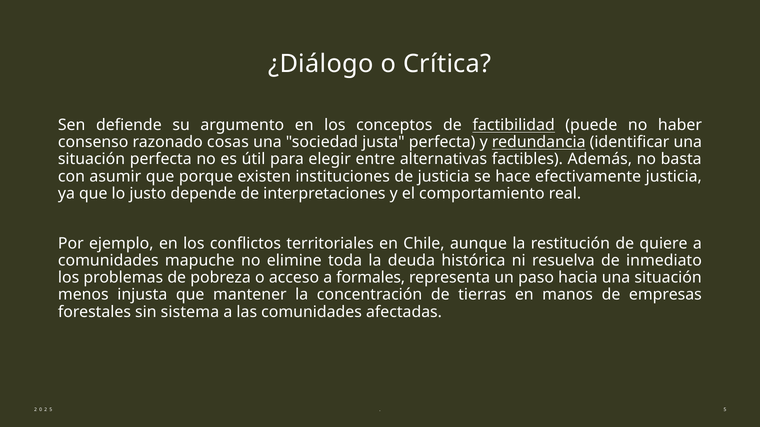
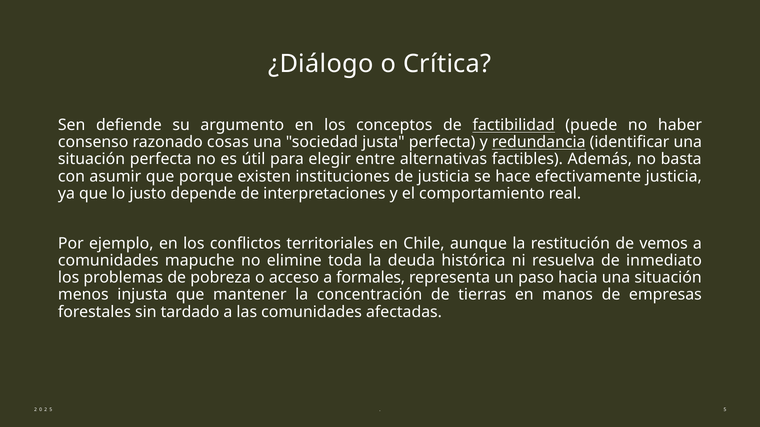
quiere: quiere -> vemos
sistema: sistema -> tardado
